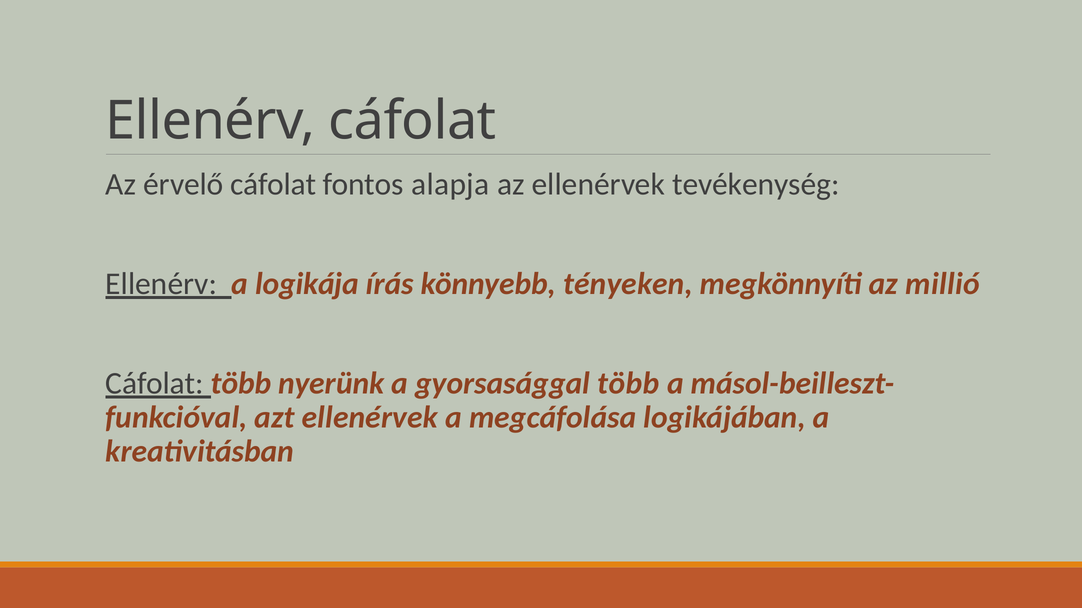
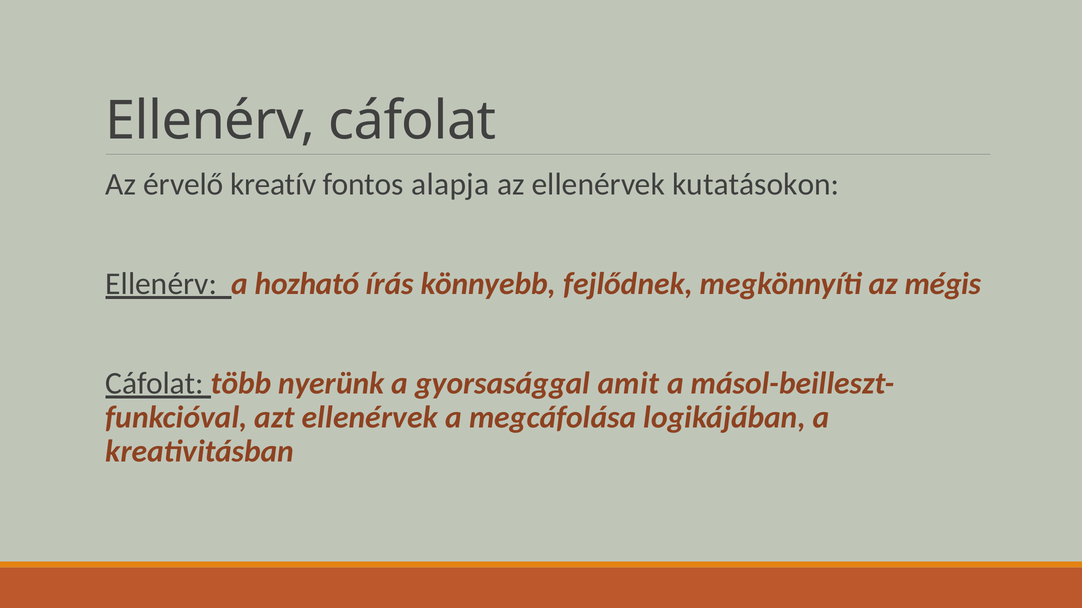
érvelő cáfolat: cáfolat -> kreatív
tevékenység: tevékenység -> kutatásokon
logikája: logikája -> hozható
tényeken: tényeken -> fejlődnek
millió: millió -> mégis
gyorsasággal több: több -> amit
